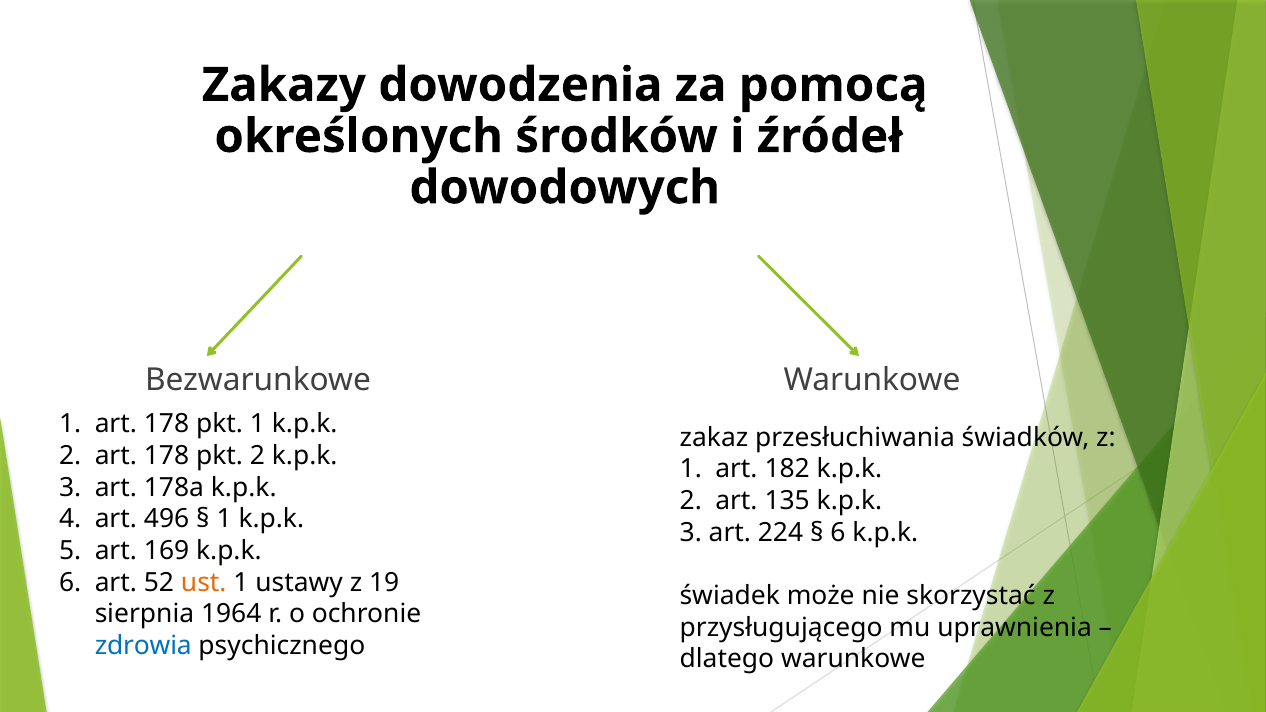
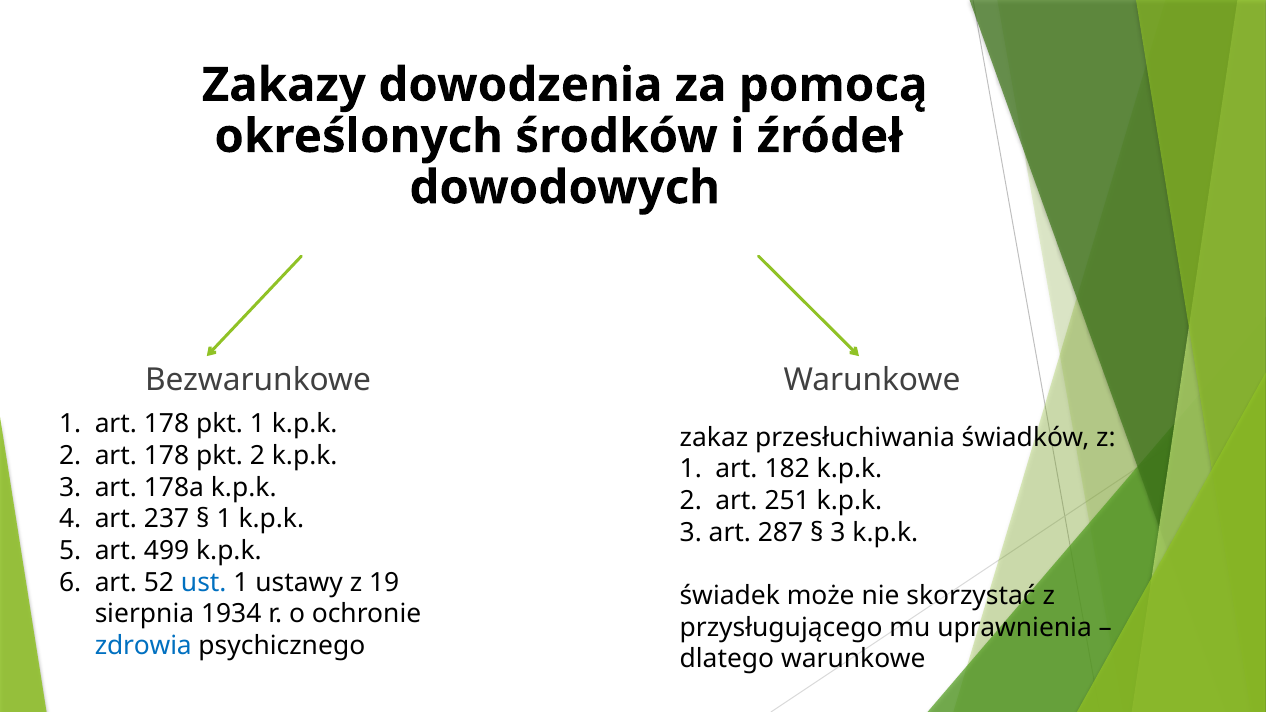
135: 135 -> 251
496: 496 -> 237
224: 224 -> 287
6 at (838, 533): 6 -> 3
169: 169 -> 499
ust colour: orange -> blue
1964: 1964 -> 1934
